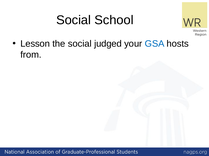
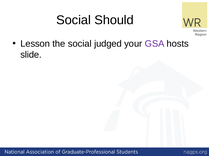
School: School -> Should
GSA colour: blue -> purple
from: from -> slide
